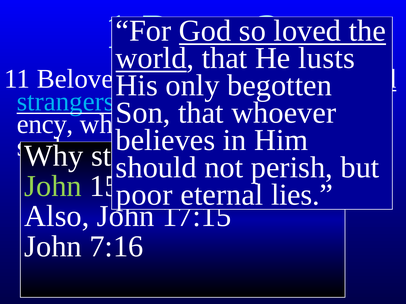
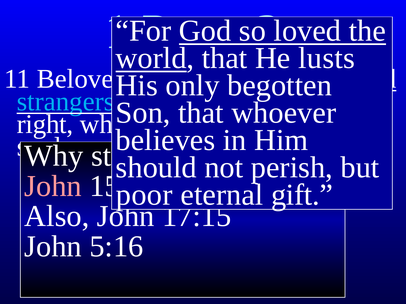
ency: ency -> right
John at (53, 186) colour: light green -> pink
lies: lies -> gift
7:16: 7:16 -> 5:16
